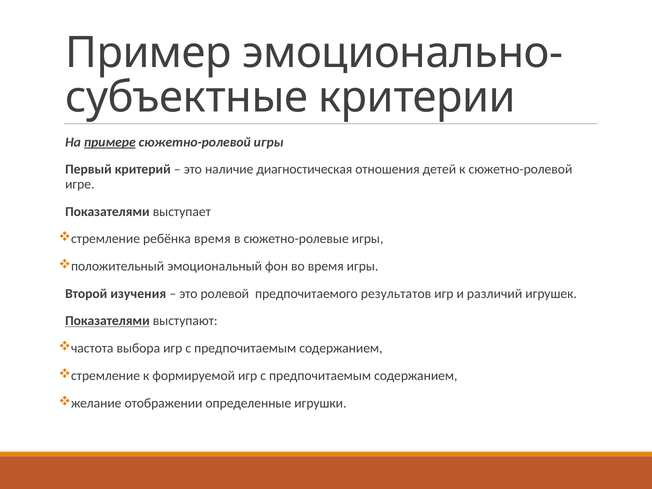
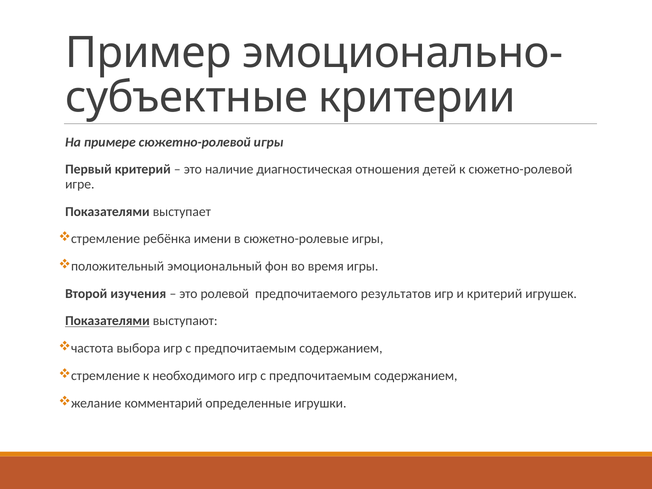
примере underline: present -> none
ребёнка время: время -> имени
и различий: различий -> критерий
формируемой: формируемой -> необходимого
отображении: отображении -> комментарий
